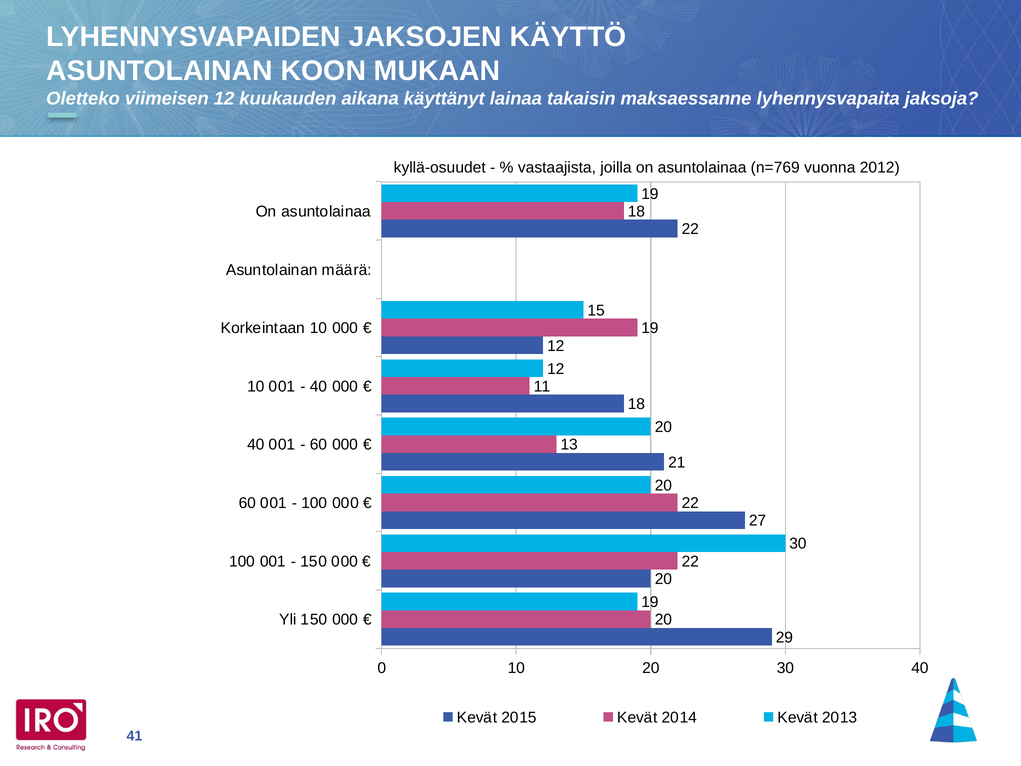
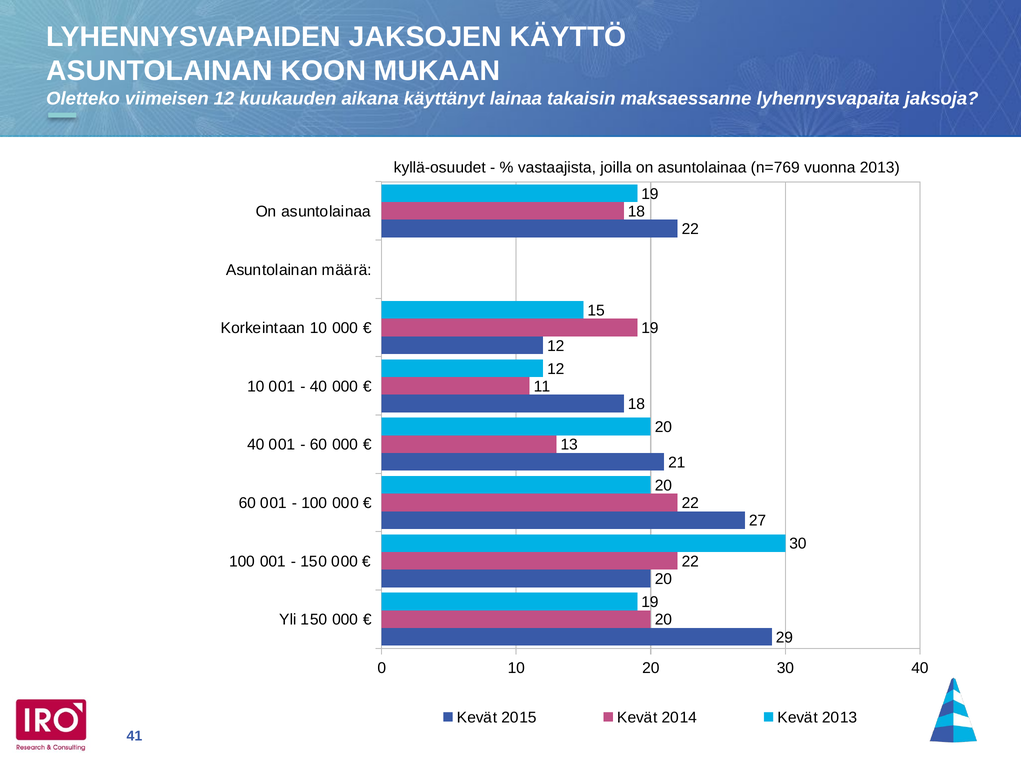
vuonna 2012: 2012 -> 2013
